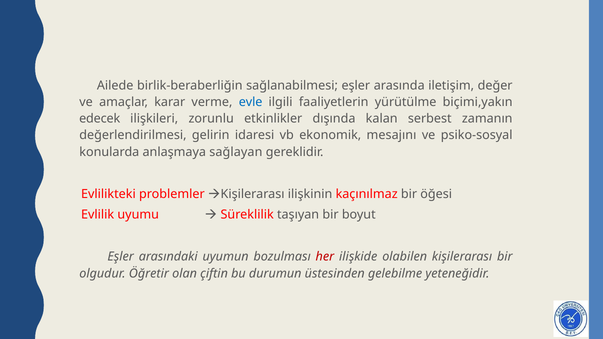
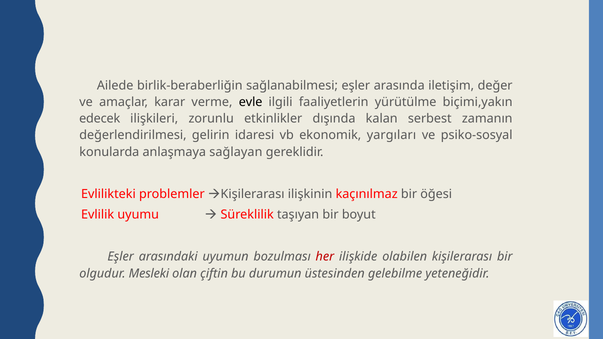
evle colour: blue -> black
mesajını: mesajını -> yargıları
Öğretir: Öğretir -> Mesleki
